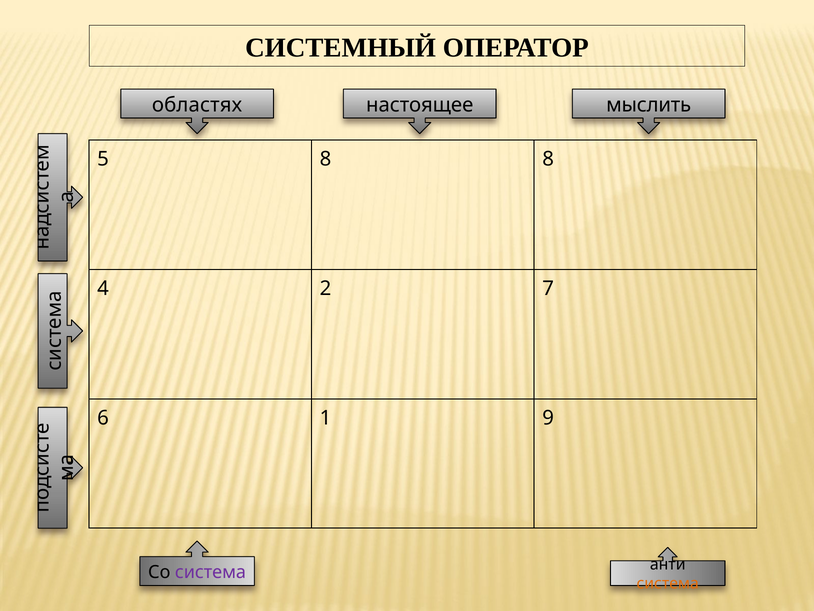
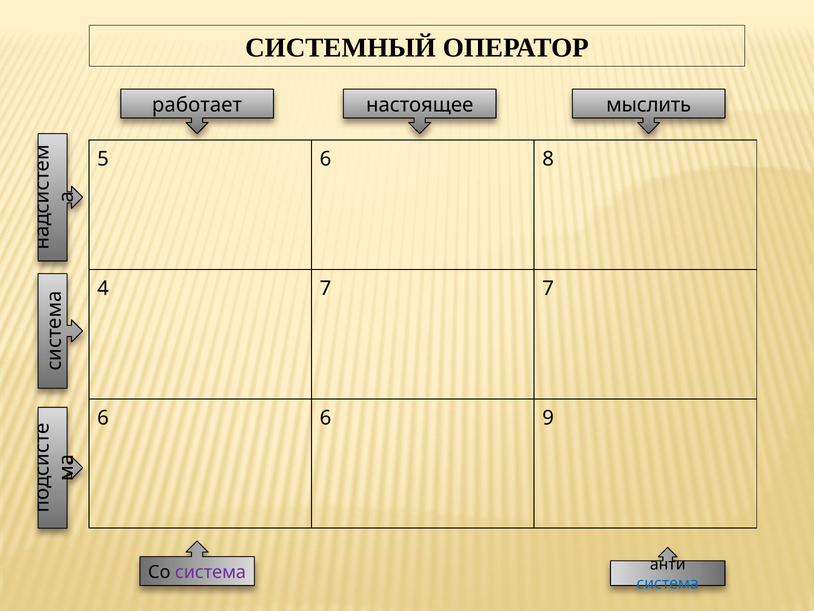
областях: областях -> работает
5 8: 8 -> 6
4 2: 2 -> 7
6 1: 1 -> 6
система at (668, 583) colour: orange -> blue
